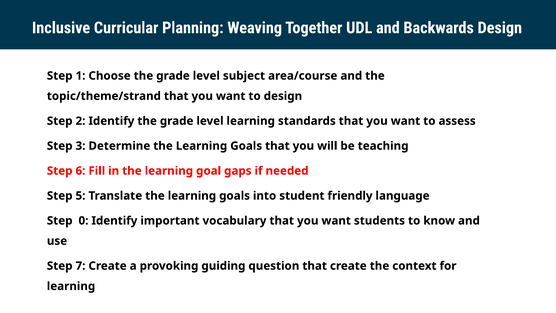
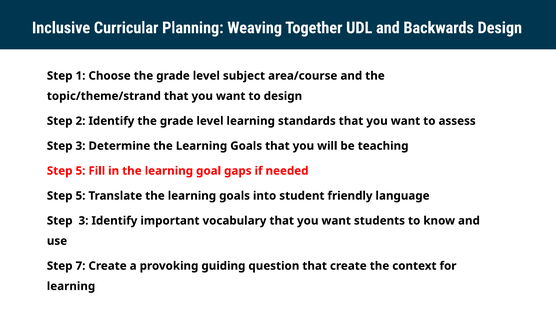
6 at (80, 171): 6 -> 5
0 at (83, 221): 0 -> 3
